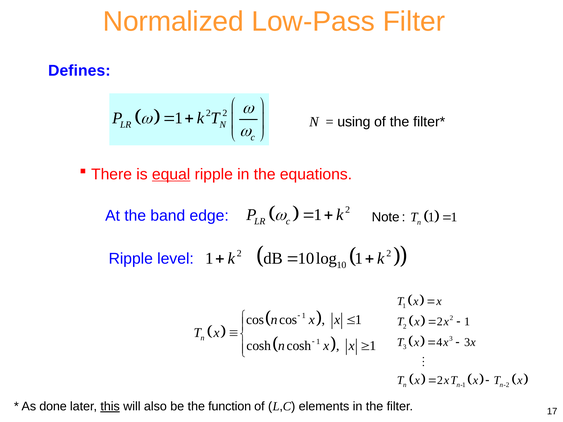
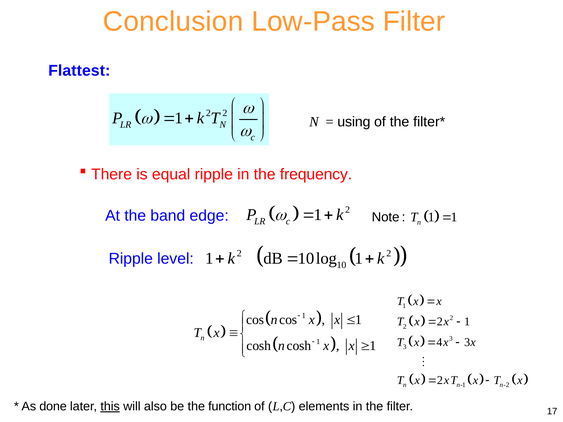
Normalized: Normalized -> Conclusion
Defines: Defines -> Flattest
equal underline: present -> none
equations: equations -> frequency
